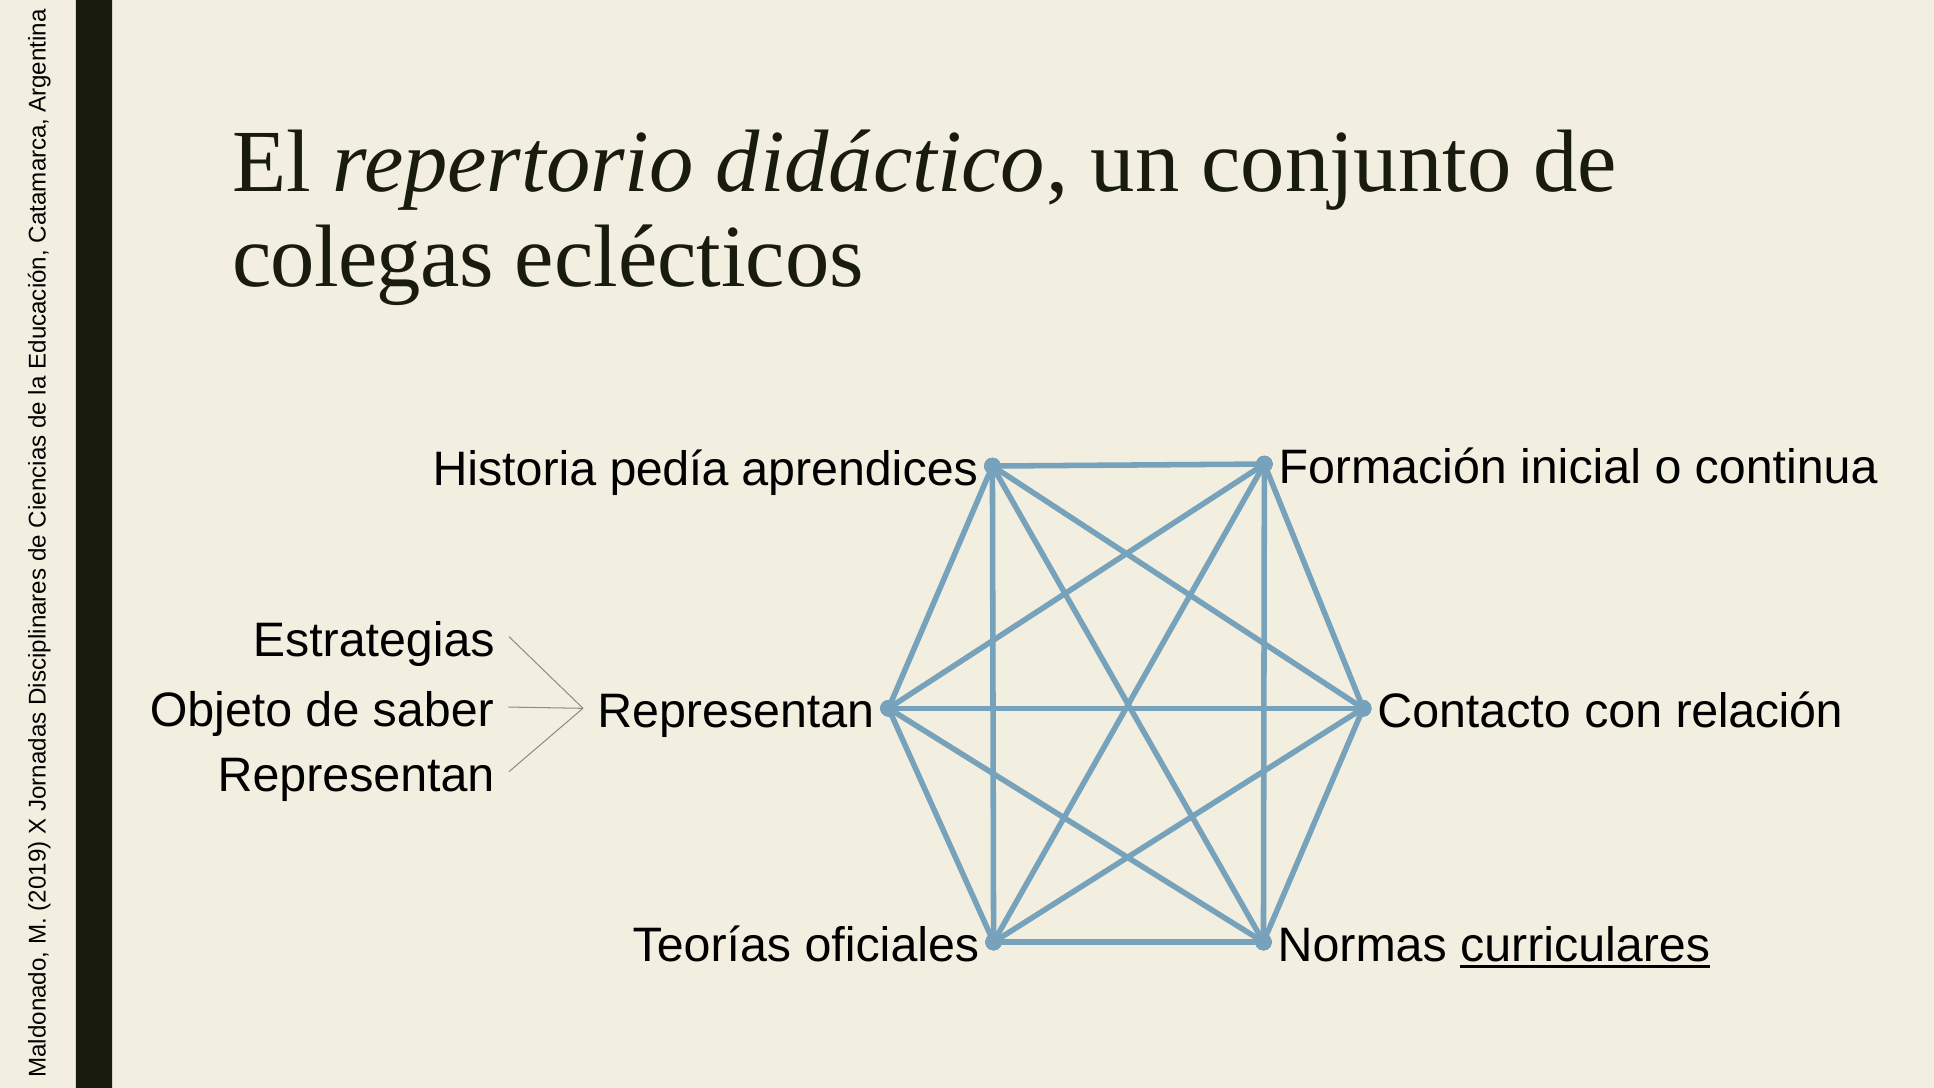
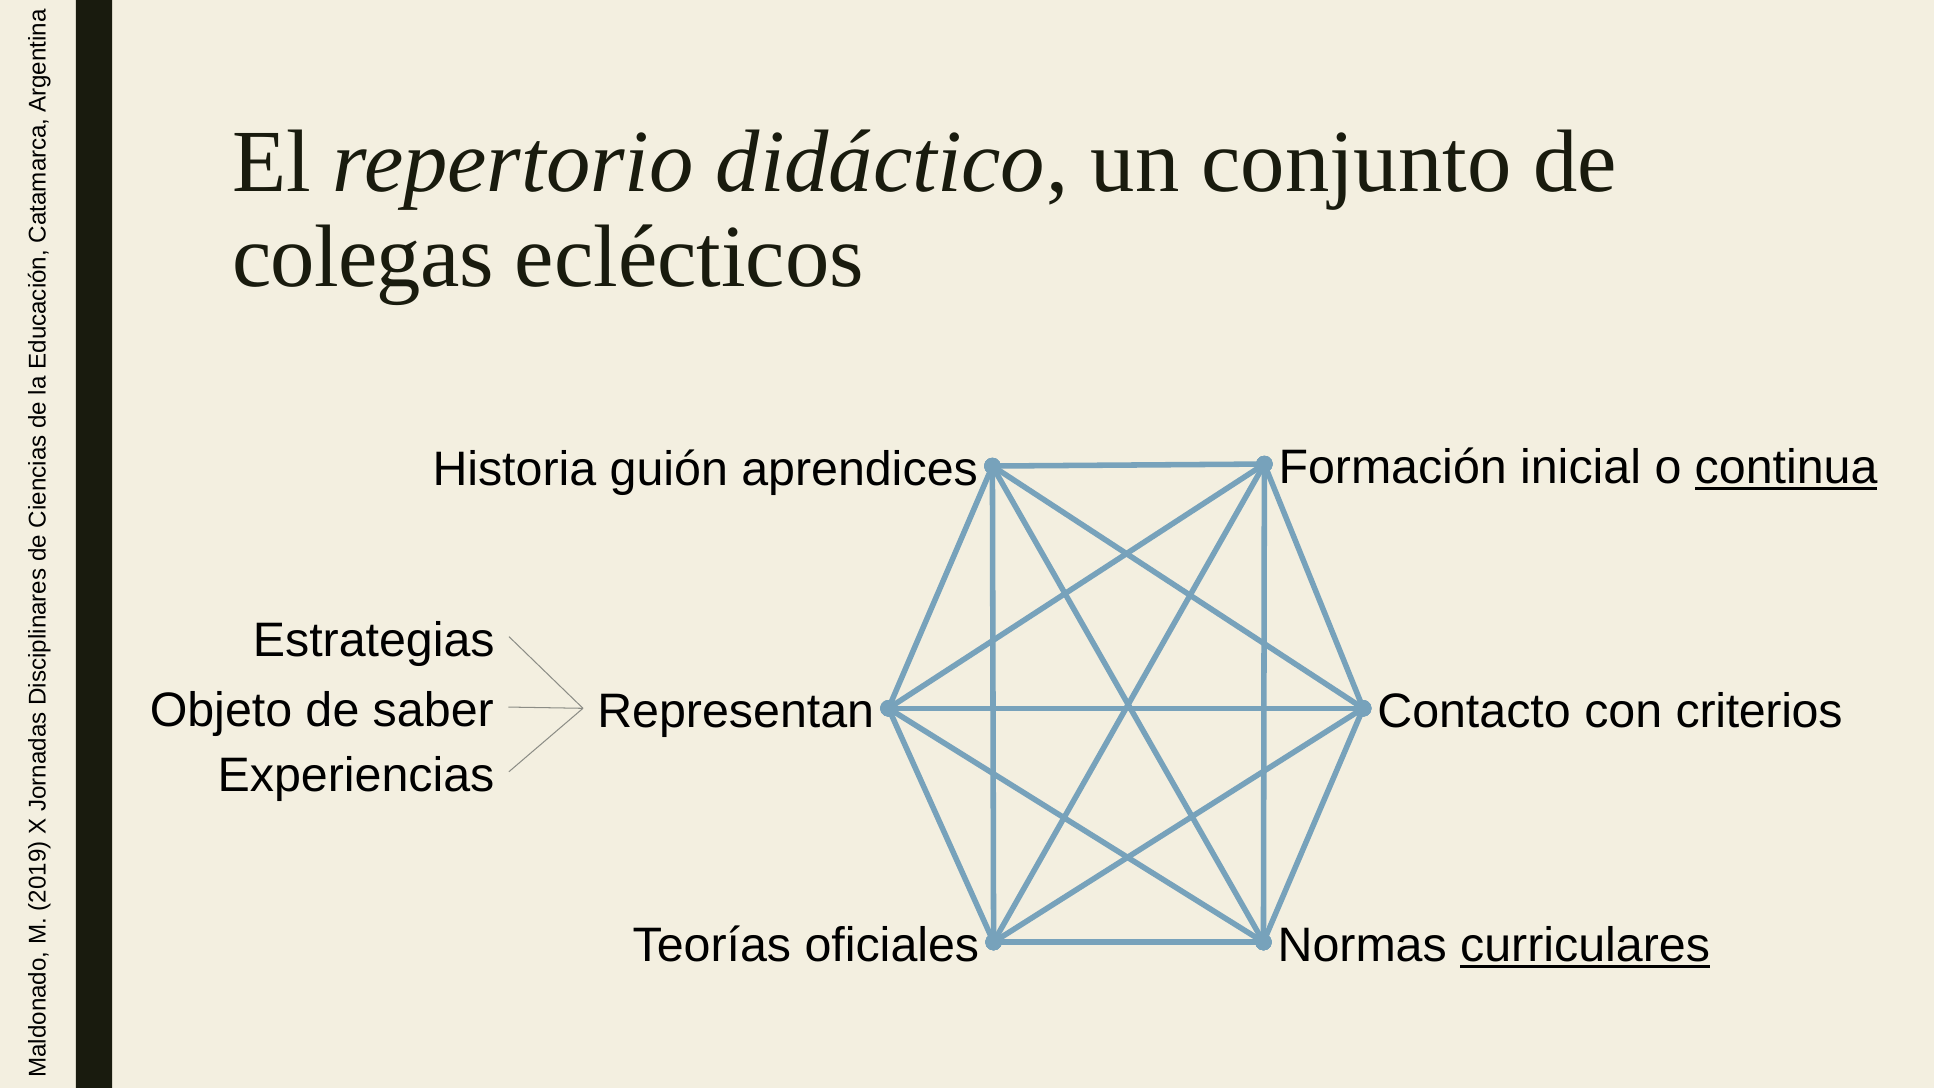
continua underline: none -> present
pedía: pedía -> guión
relación: relación -> criterios
Representan at (356, 775): Representan -> Experiencias
